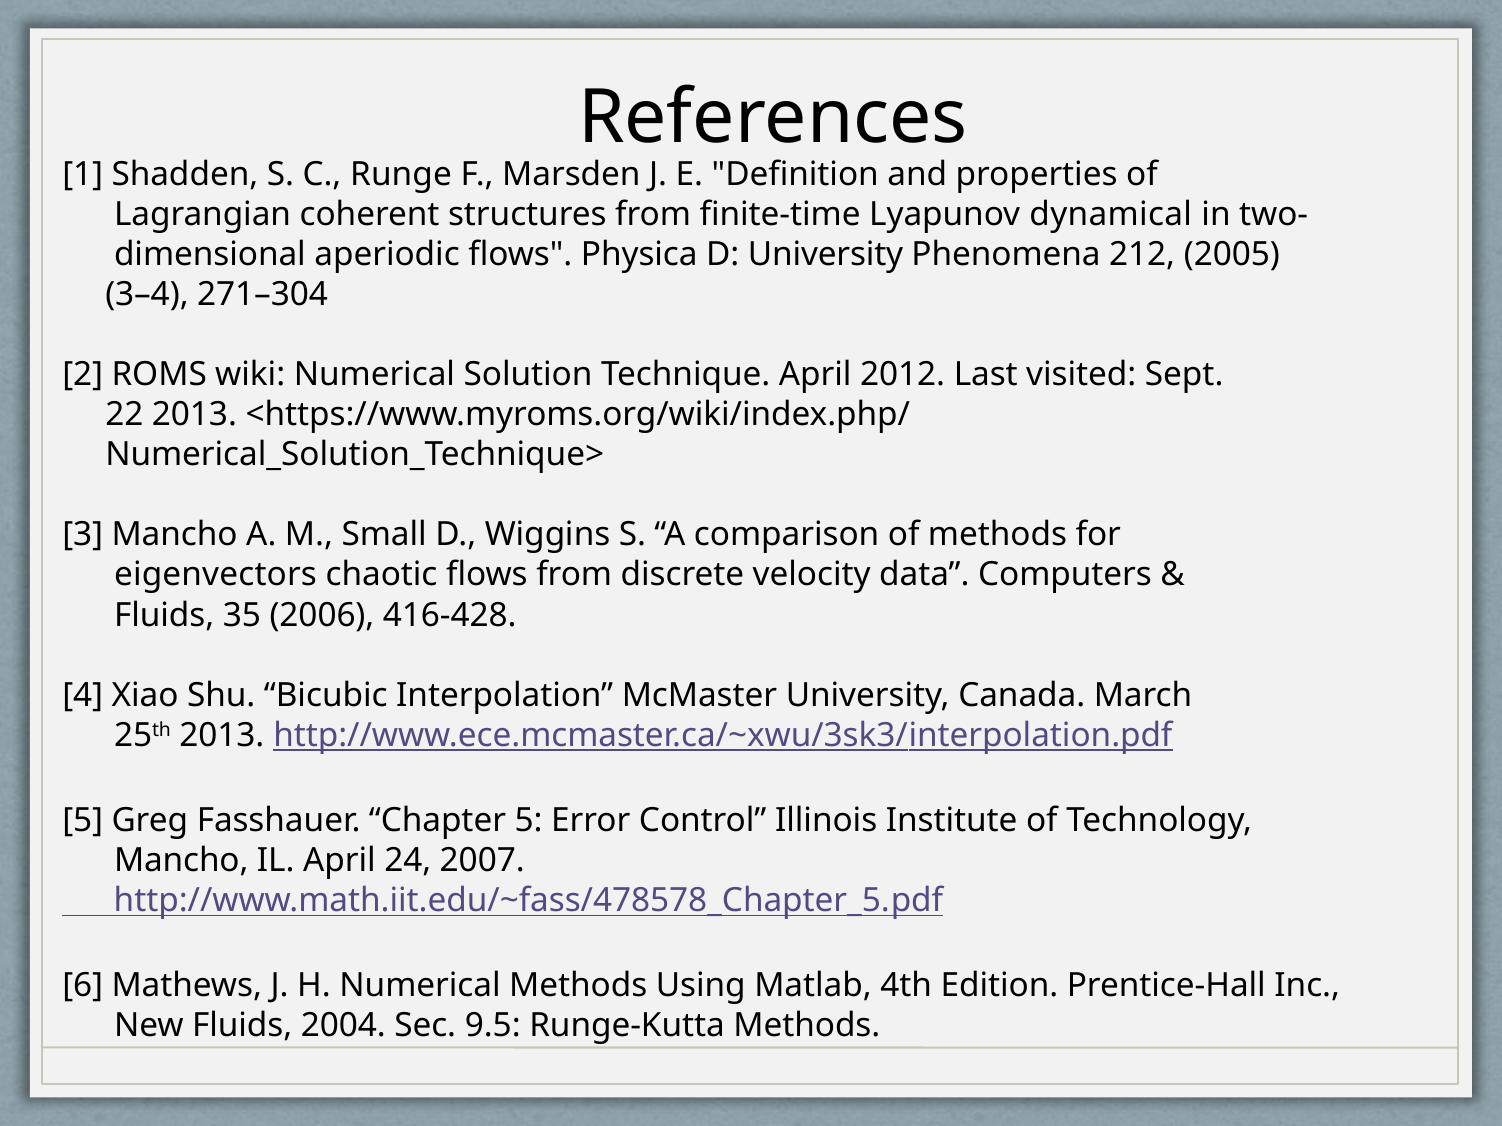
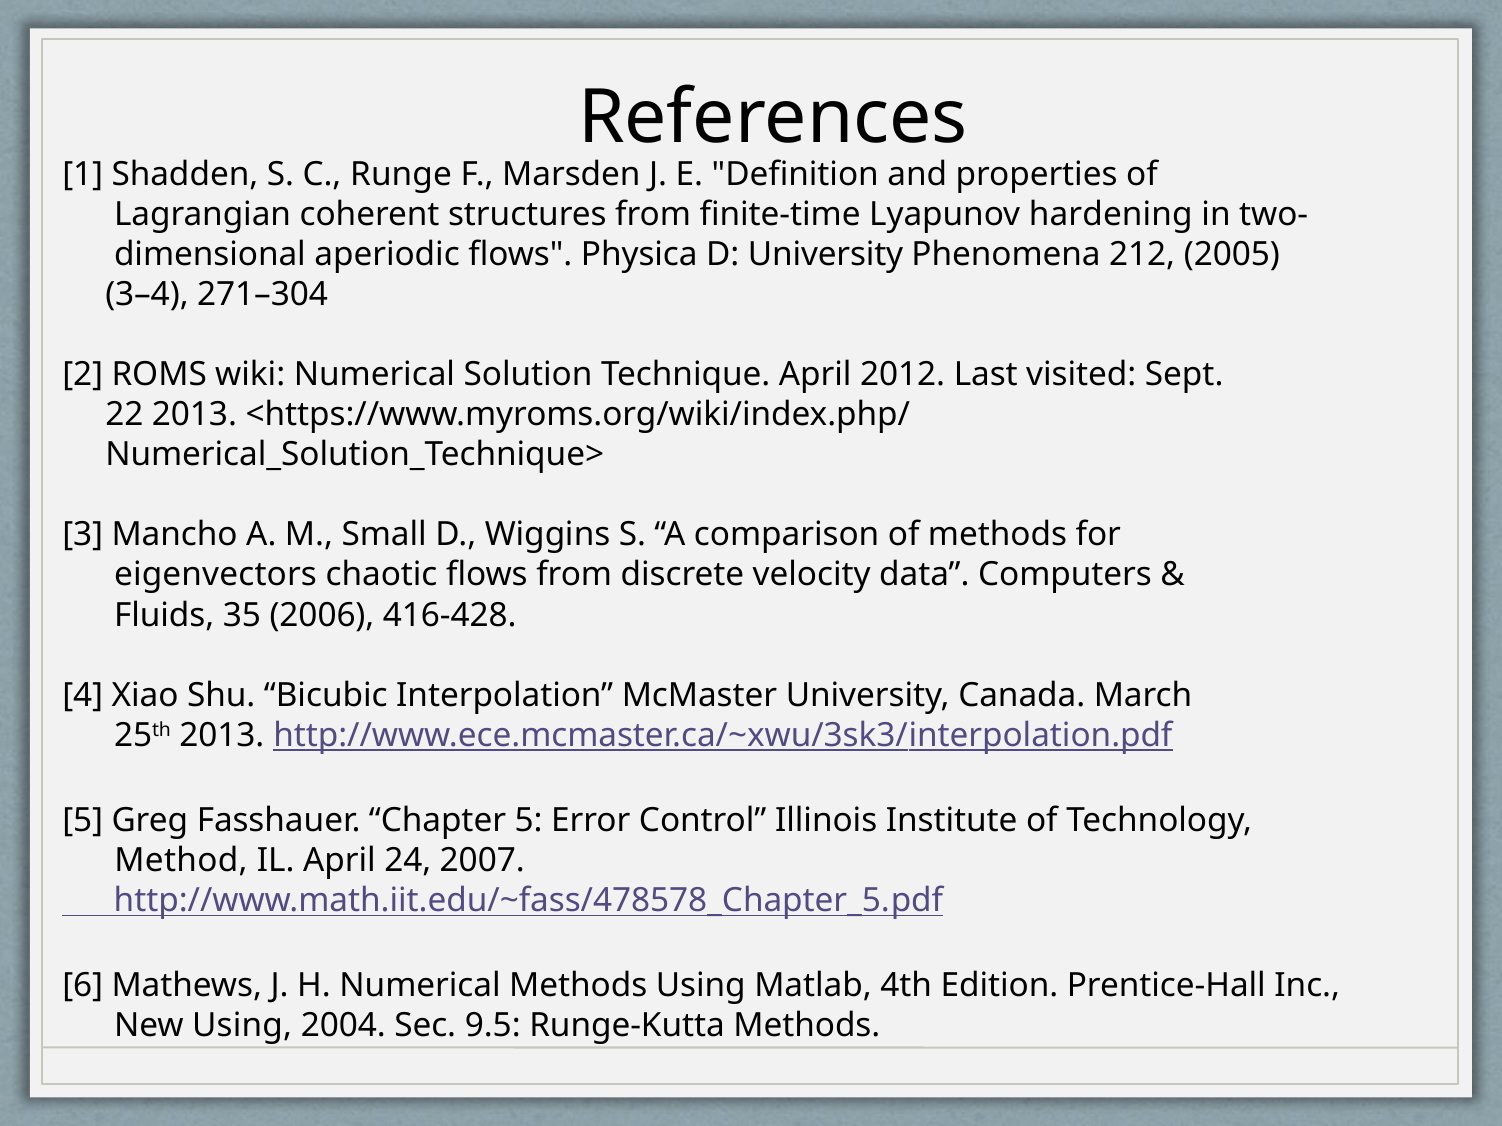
dynamical: dynamical -> hardening
Mancho at (181, 861): Mancho -> Method
New Fluids: Fluids -> Using
